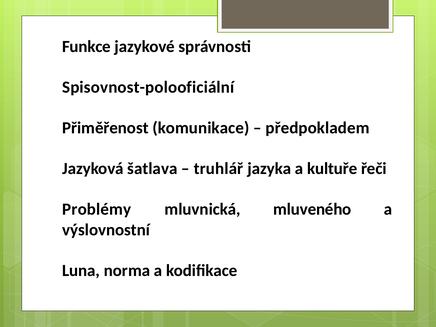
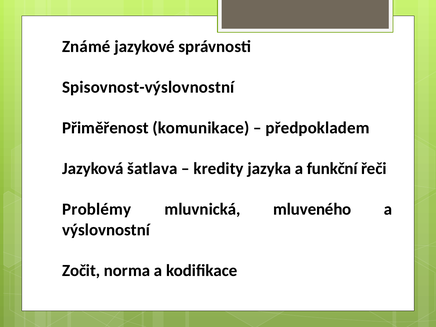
Funkce: Funkce -> Známé
Spisovnost-polooficiální: Spisovnost-polooficiální -> Spisovnost-výslovnostní
truhlář: truhlář -> kredity
kultuře: kultuře -> funkční
Luna: Luna -> Zočit
